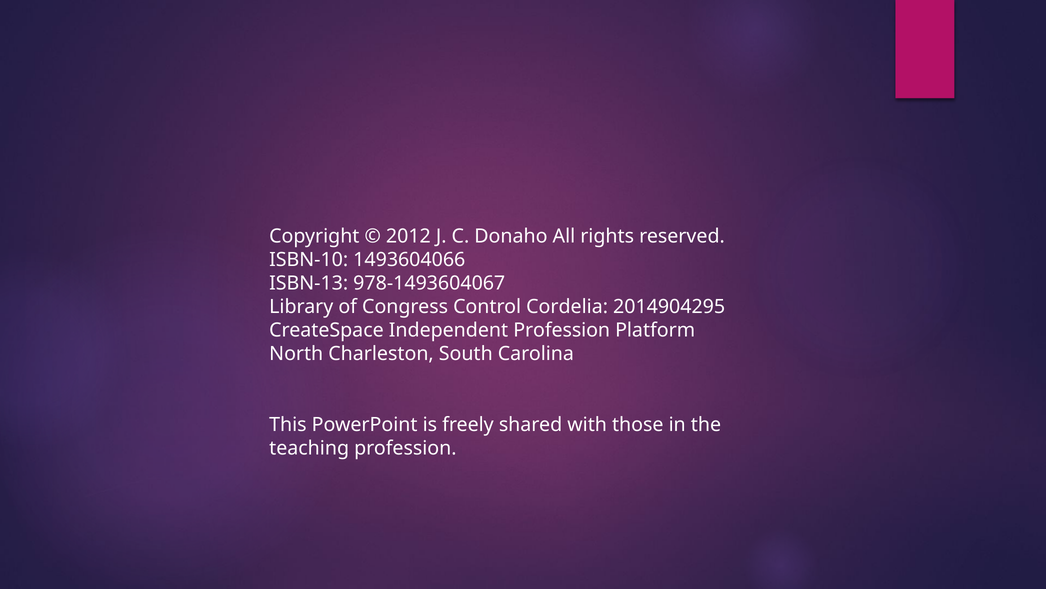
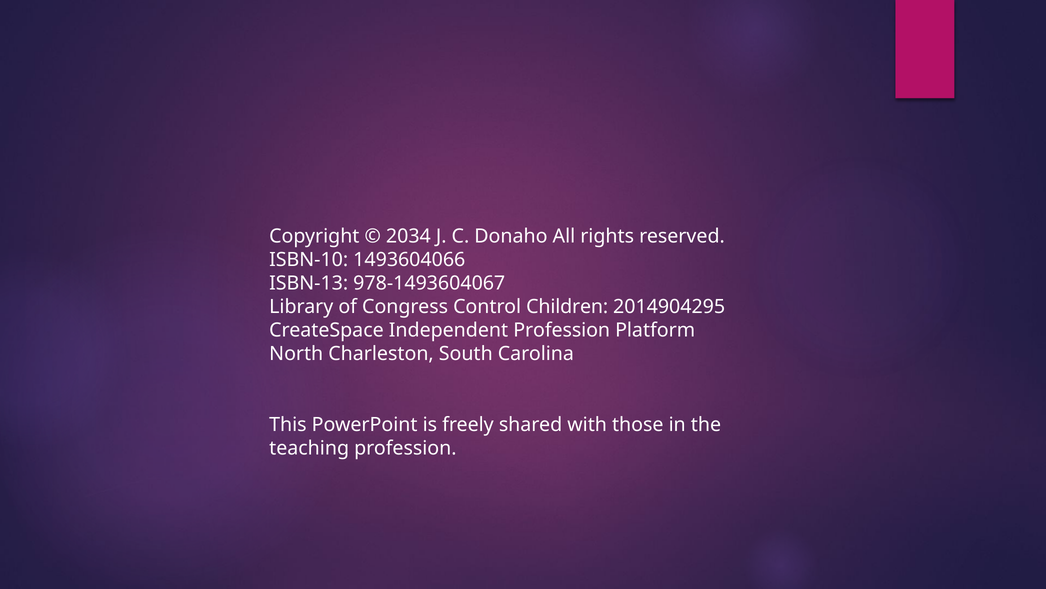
2012: 2012 -> 2034
Cordelia: Cordelia -> Children
